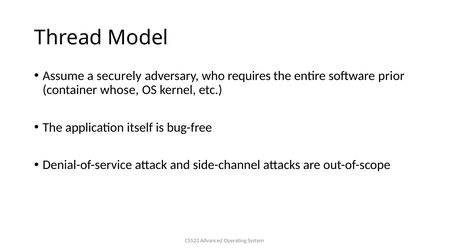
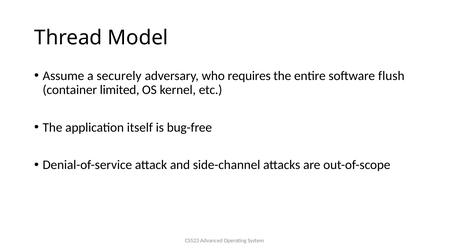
prior: prior -> flush
whose: whose -> limited
